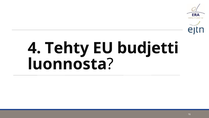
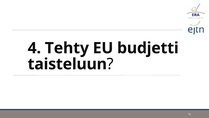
luonnosta: luonnosta -> taisteluun
